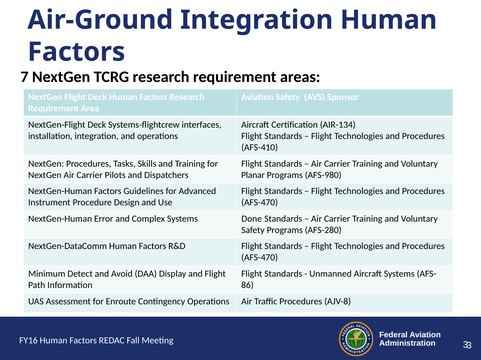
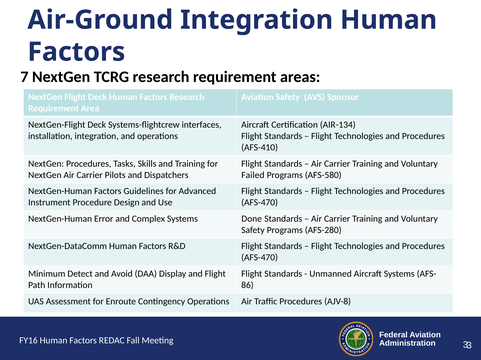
Planar: Planar -> Failed
AFS-980: AFS-980 -> AFS-580
